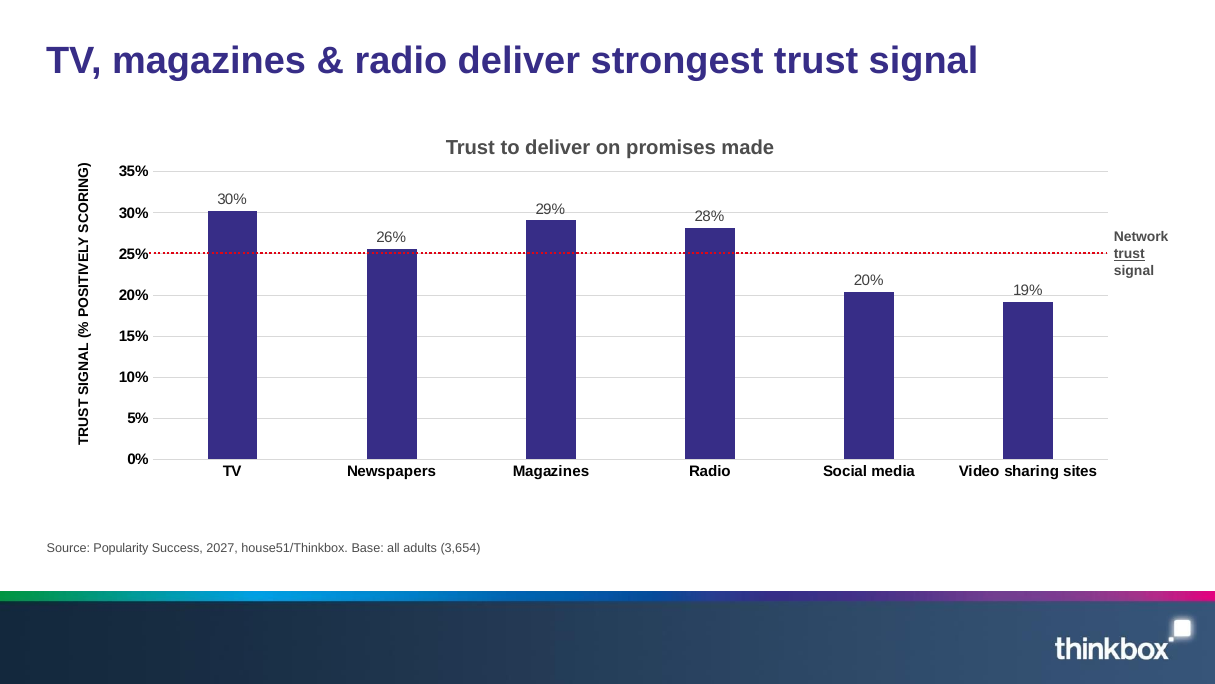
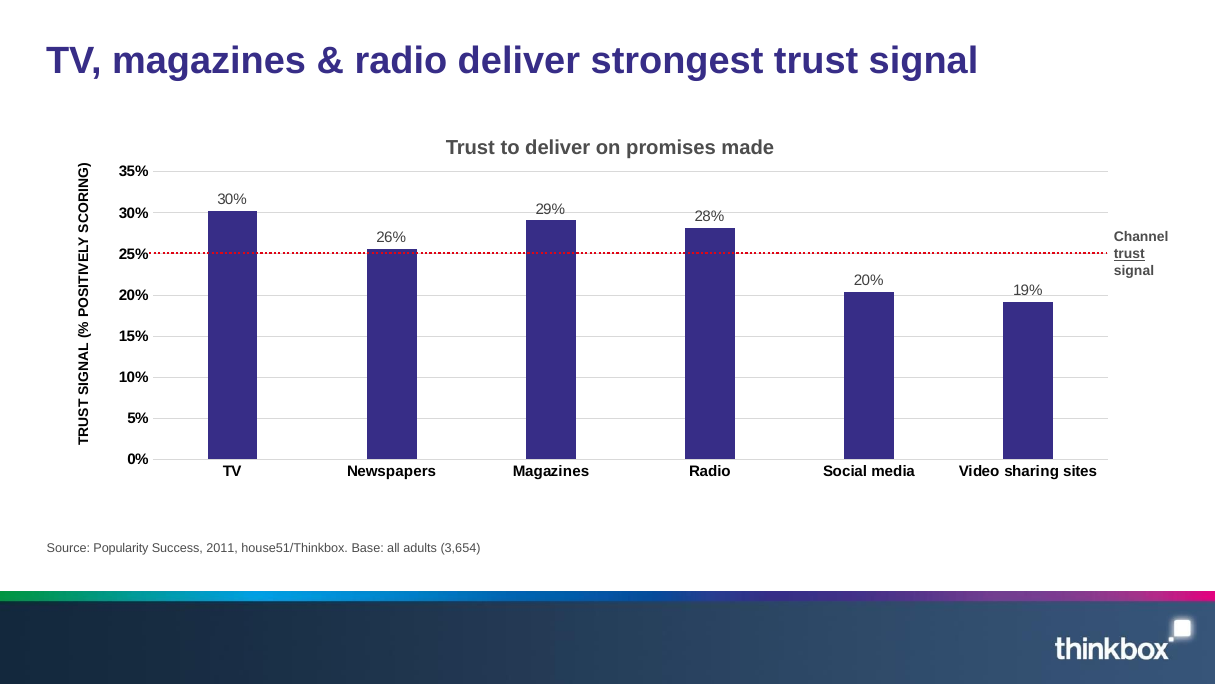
Network: Network -> Channel
2027: 2027 -> 2011
